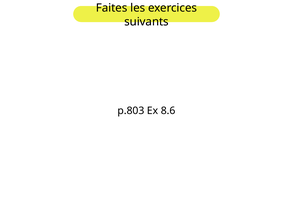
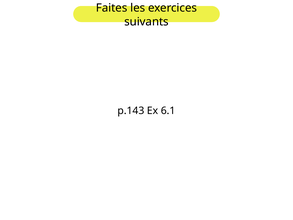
p.803: p.803 -> p.143
8.6: 8.6 -> 6.1
